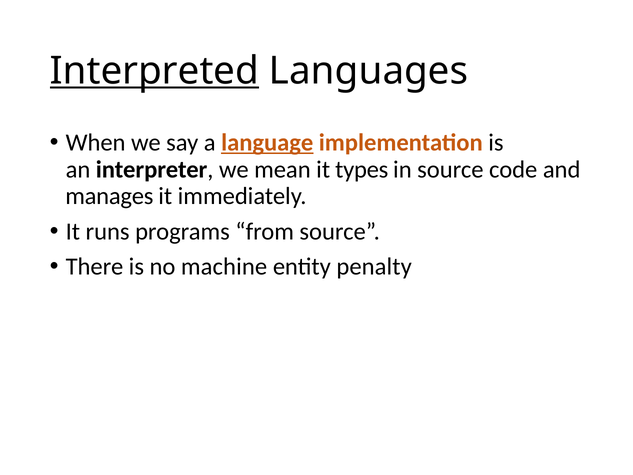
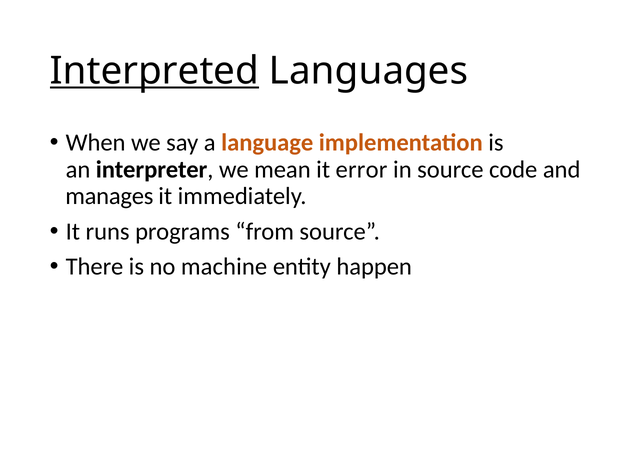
language underline: present -> none
types: types -> error
penalty: penalty -> happen
